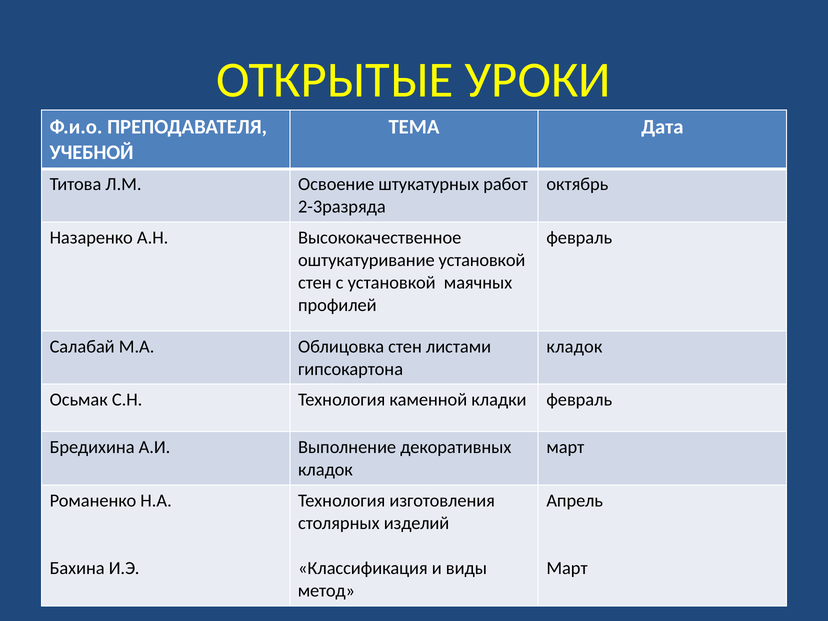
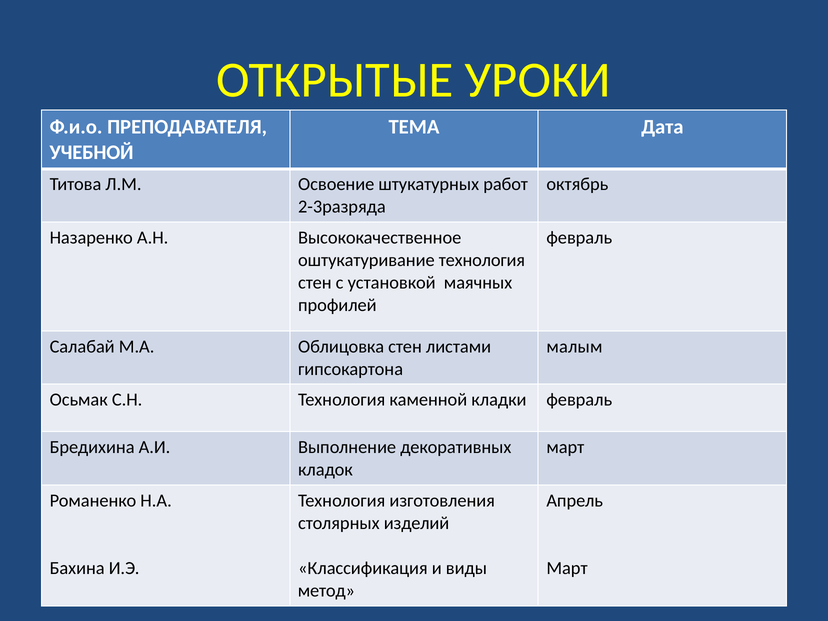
оштукатуривание установкой: установкой -> технология
кладок at (574, 346): кладок -> малым
